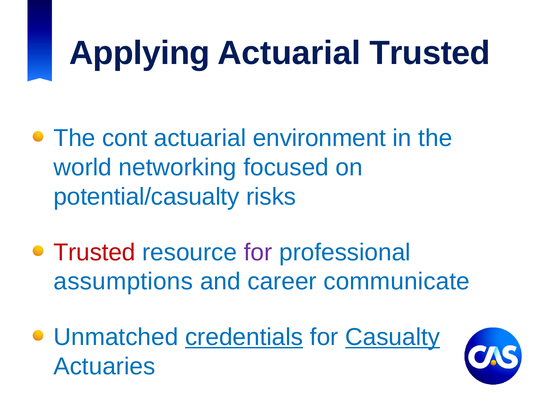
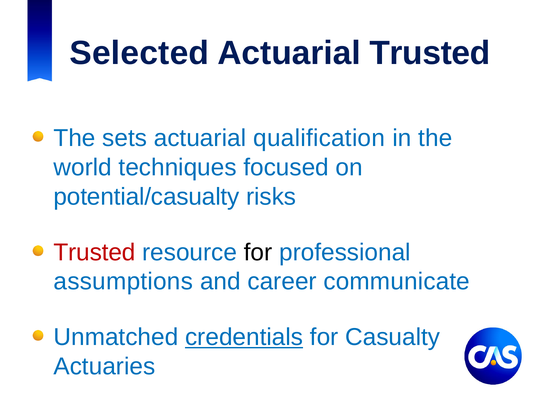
Applying: Applying -> Selected
cont: cont -> sets
environment: environment -> qualification
networking: networking -> techniques
for at (258, 252) colour: purple -> black
Casualty underline: present -> none
